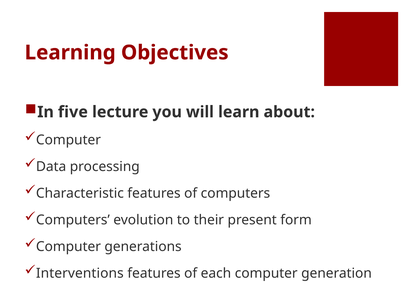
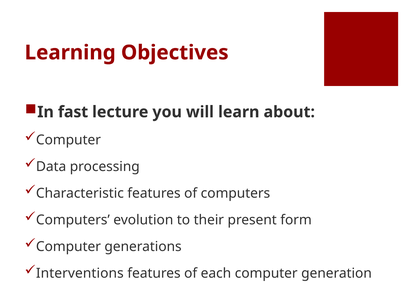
five: five -> fast
